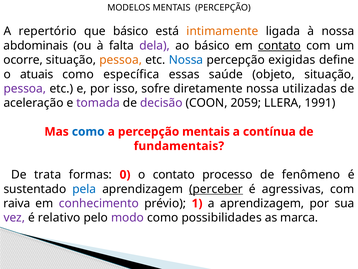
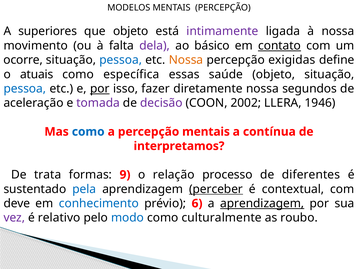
repertório: repertório -> superiores
que básico: básico -> objeto
intimamente colour: orange -> purple
abdominais: abdominais -> movimento
pessoa at (121, 60) colour: orange -> blue
Nossa at (186, 60) colour: blue -> orange
pessoa at (25, 89) colour: purple -> blue
por at (100, 89) underline: none -> present
sofre: sofre -> fazer
utilizadas: utilizadas -> segundos
2059: 2059 -> 2002
1991: 1991 -> 1946
fundamentais: fundamentais -> interpretamos
0: 0 -> 9
o contato: contato -> relação
fenômeno: fenômeno -> diferentes
agressivas: agressivas -> contextual
raiva: raiva -> deve
conhecimento colour: purple -> blue
1: 1 -> 6
aprendizagem at (262, 203) underline: none -> present
modo colour: purple -> blue
possibilidades: possibilidades -> culturalmente
marca: marca -> roubo
